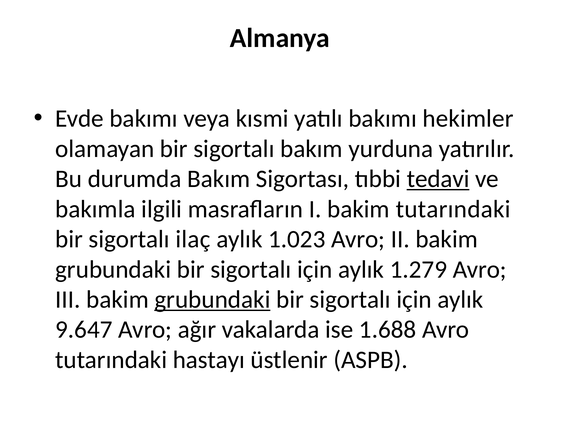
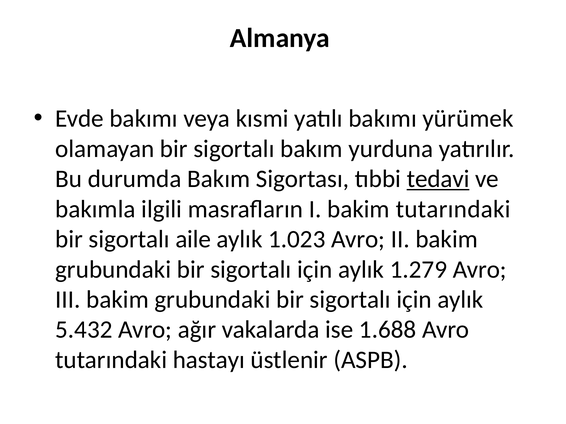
hekimler: hekimler -> yürümek
ilaç: ilaç -> aile
grubundaki at (212, 300) underline: present -> none
9.647: 9.647 -> 5.432
